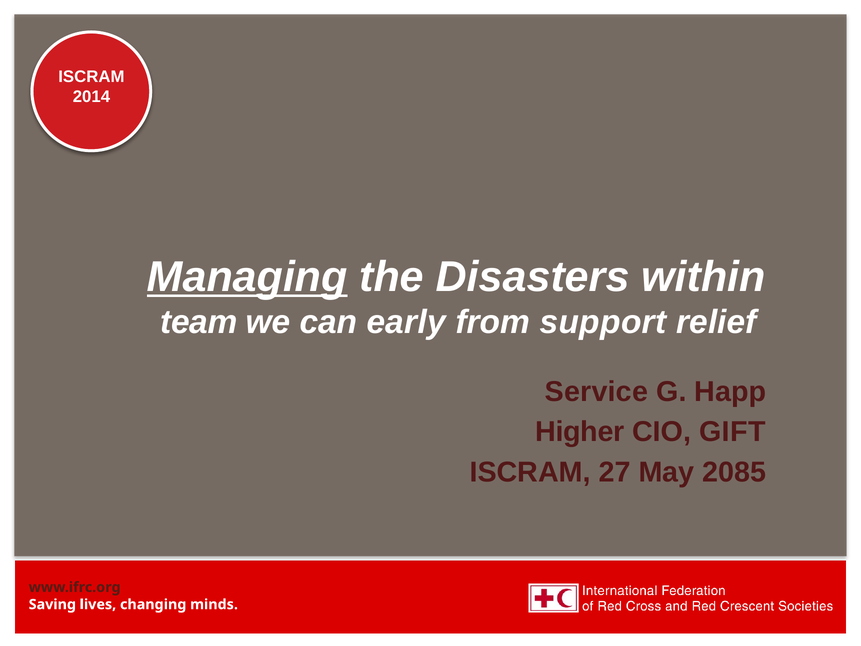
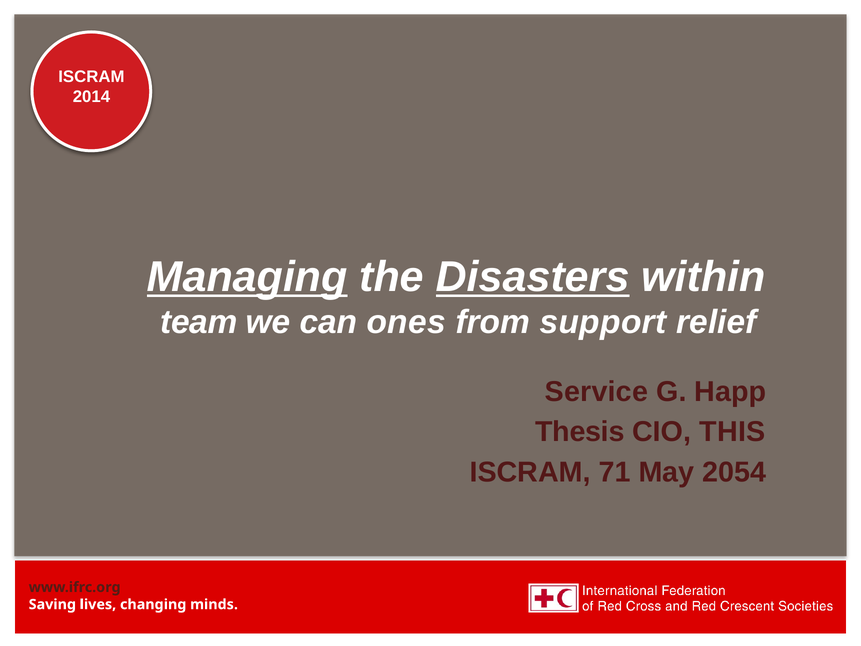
Disasters underline: none -> present
early: early -> ones
Higher: Higher -> Thesis
GIFT: GIFT -> THIS
27: 27 -> 71
2085: 2085 -> 2054
